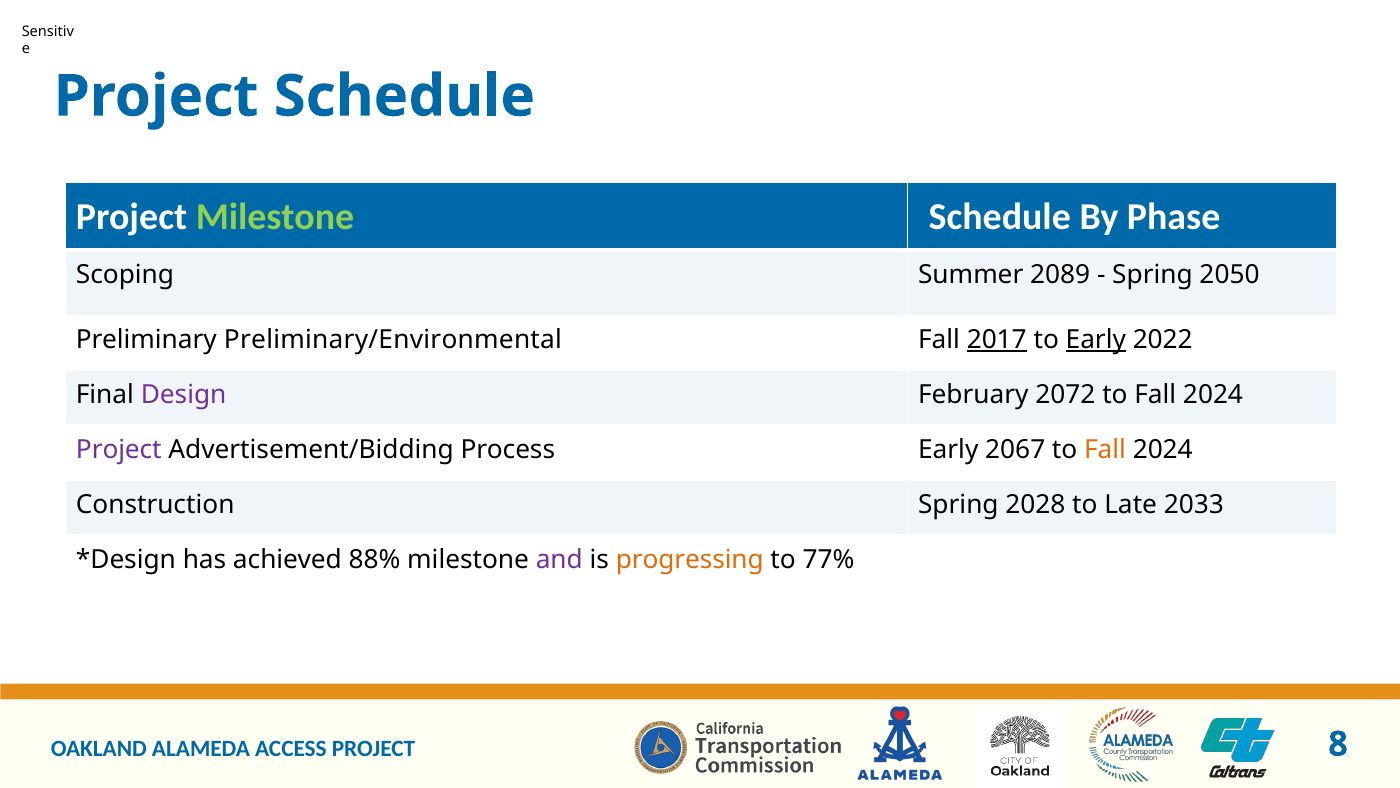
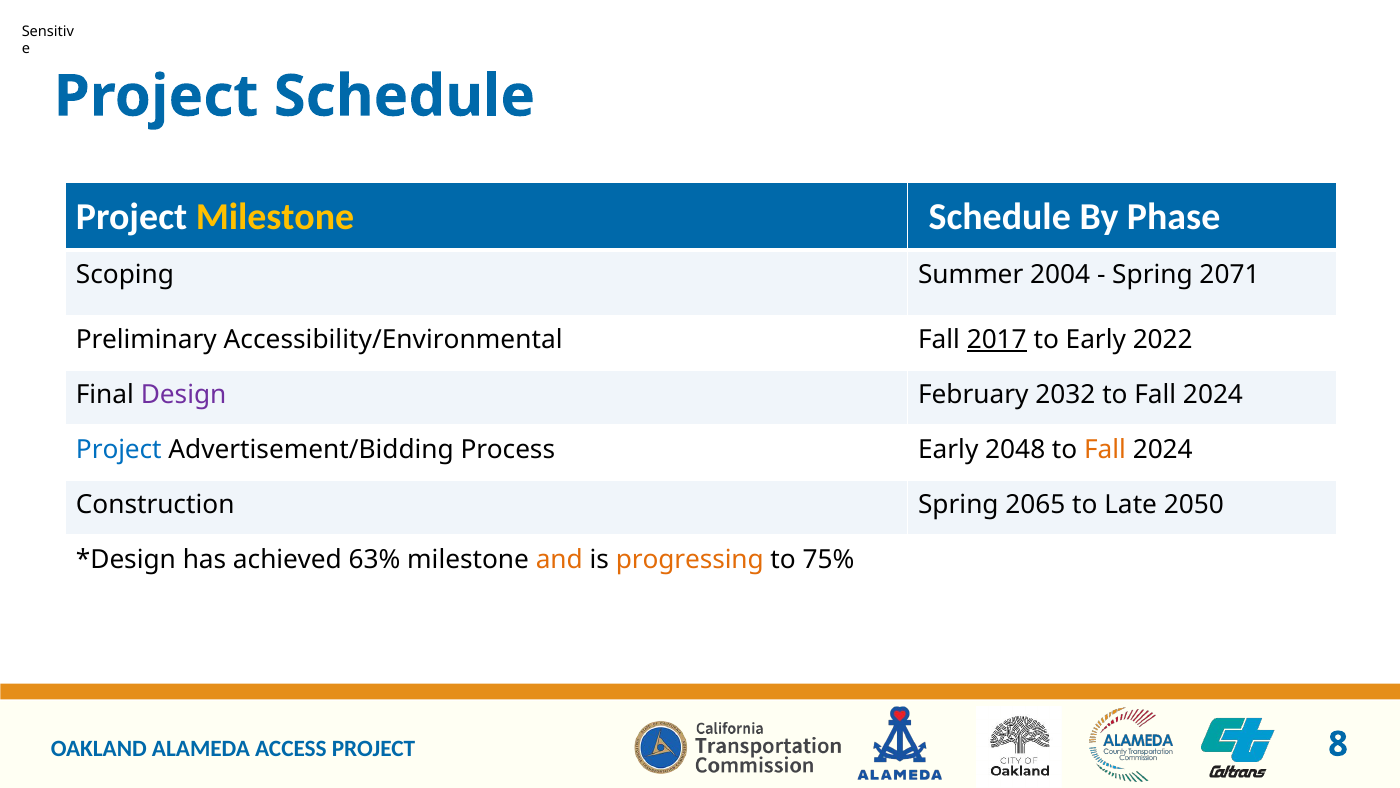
Milestone at (275, 217) colour: light green -> yellow
2089: 2089 -> 2004
2050: 2050 -> 2071
Preliminary/Environmental: Preliminary/Environmental -> Accessibility/Environmental
Early at (1096, 340) underline: present -> none
2072: 2072 -> 2032
Project at (119, 449) colour: purple -> blue
2067: 2067 -> 2048
2028: 2028 -> 2065
2033: 2033 -> 2050
88%: 88% -> 63%
and colour: purple -> orange
77%: 77% -> 75%
